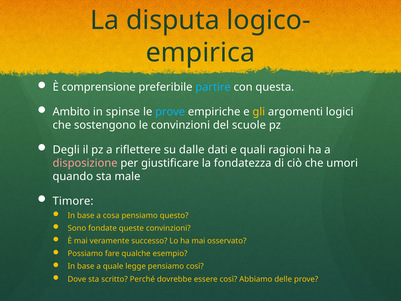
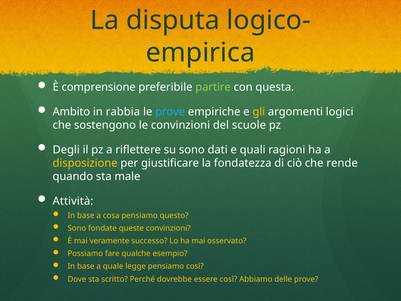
partire colour: light blue -> light green
spinse: spinse -> rabbia
su dalle: dalle -> sono
disposizione colour: pink -> yellow
umori: umori -> rende
Timore: Timore -> Attività
